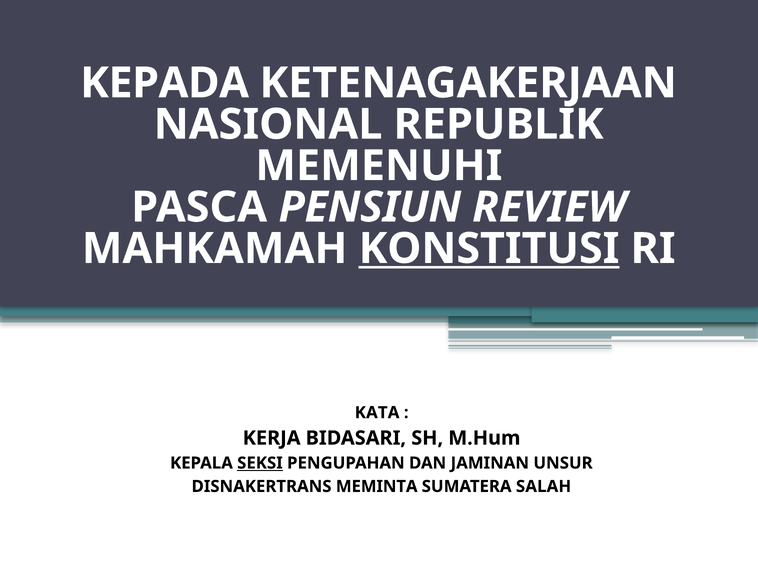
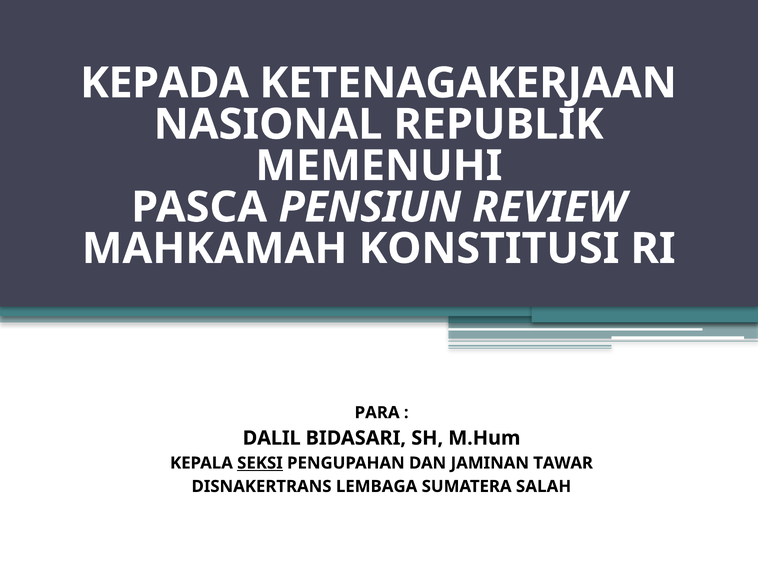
KONSTITUSI underline: present -> none
KATA: KATA -> PARA
KERJA: KERJA -> DALIL
UNSUR: UNSUR -> TAWAR
MEMINTA: MEMINTA -> LEMBAGA
